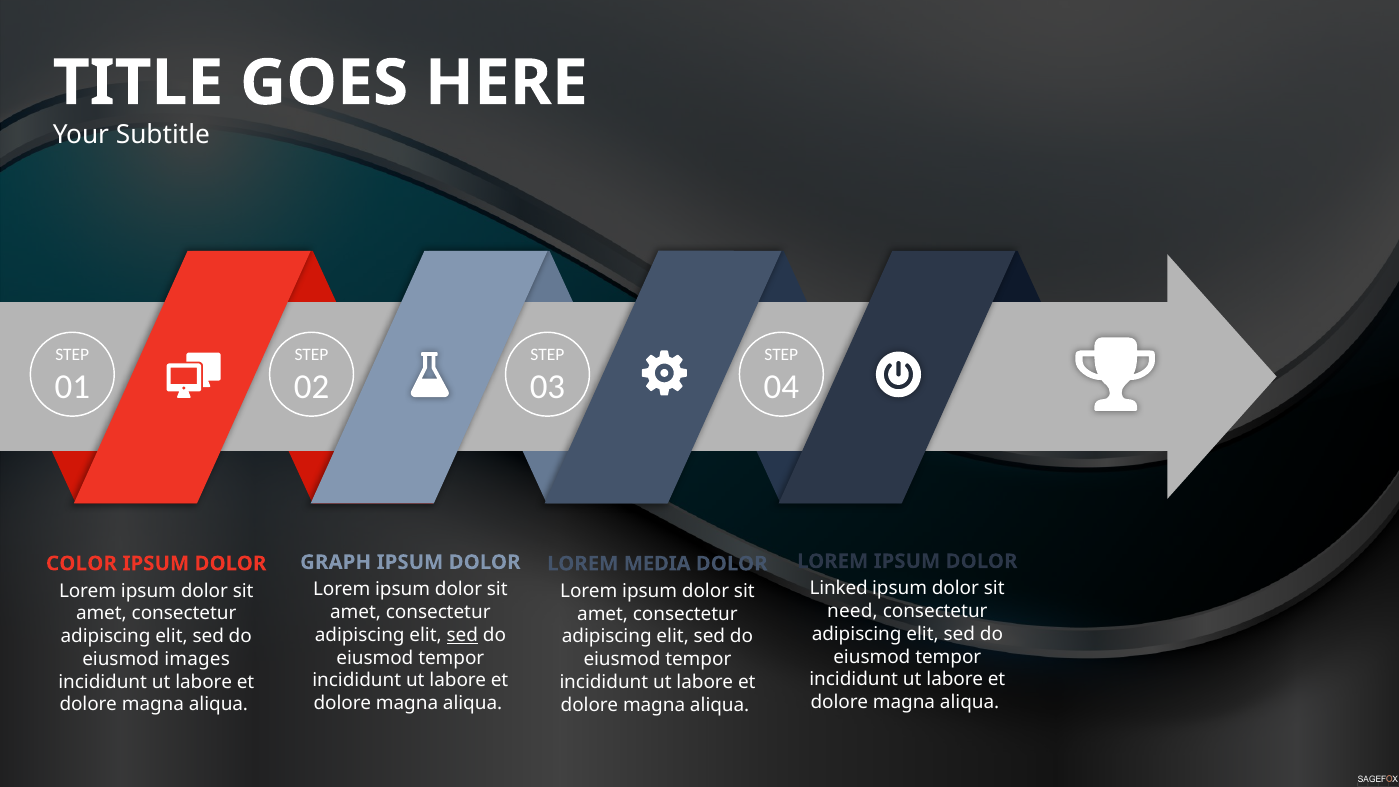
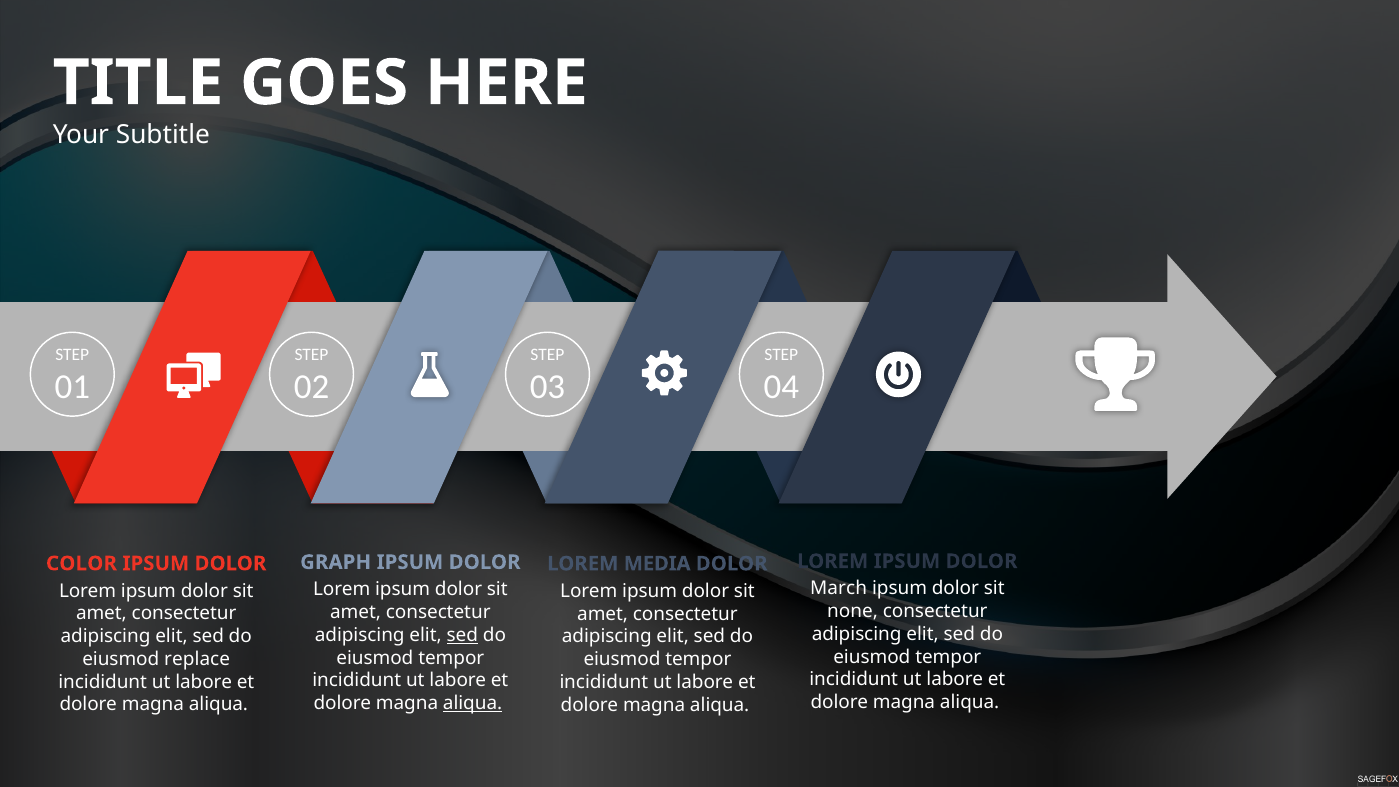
Linked: Linked -> March
need: need -> none
images: images -> replace
aliqua at (473, 703) underline: none -> present
